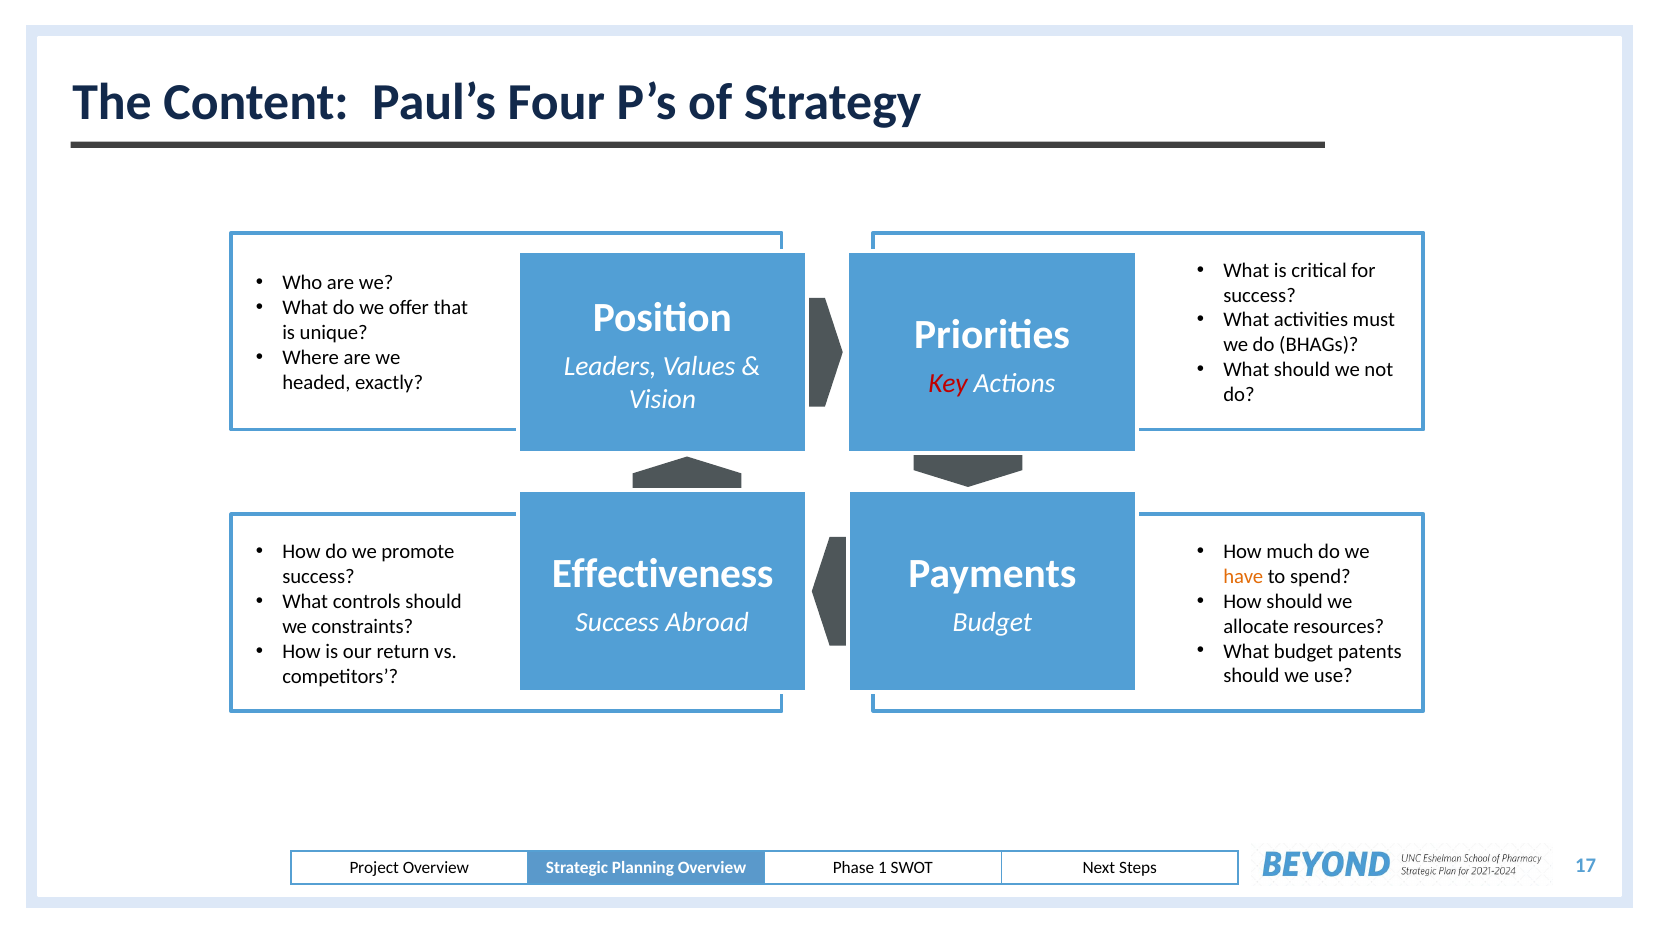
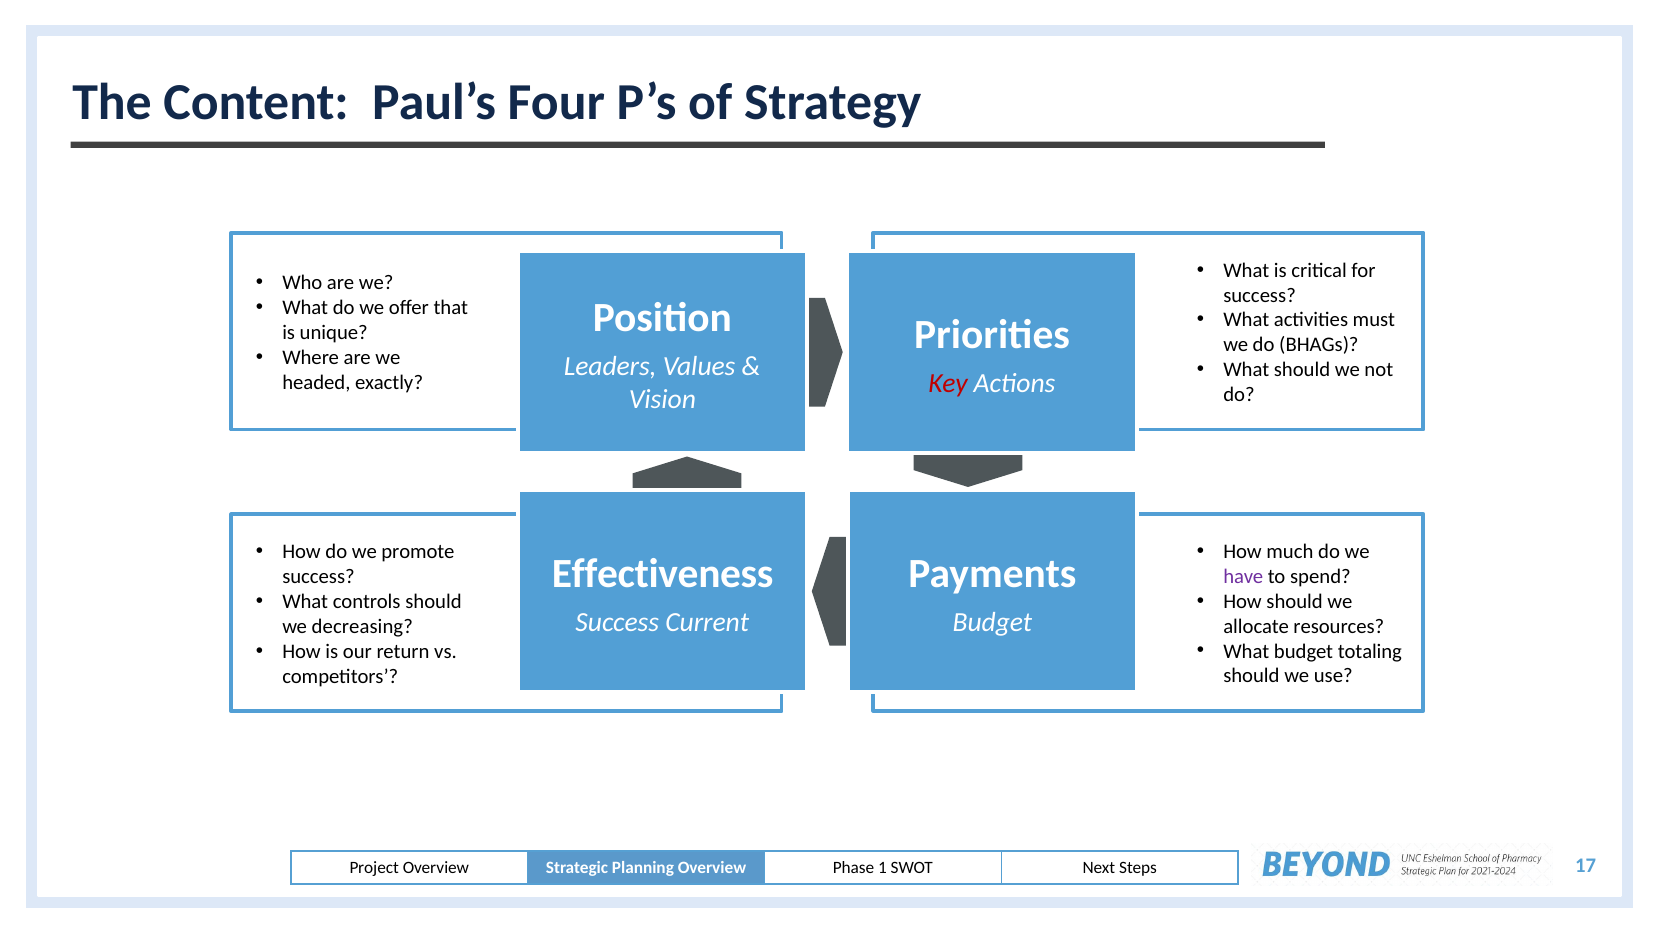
have colour: orange -> purple
Abroad: Abroad -> Current
constraints: constraints -> decreasing
patents: patents -> totaling
